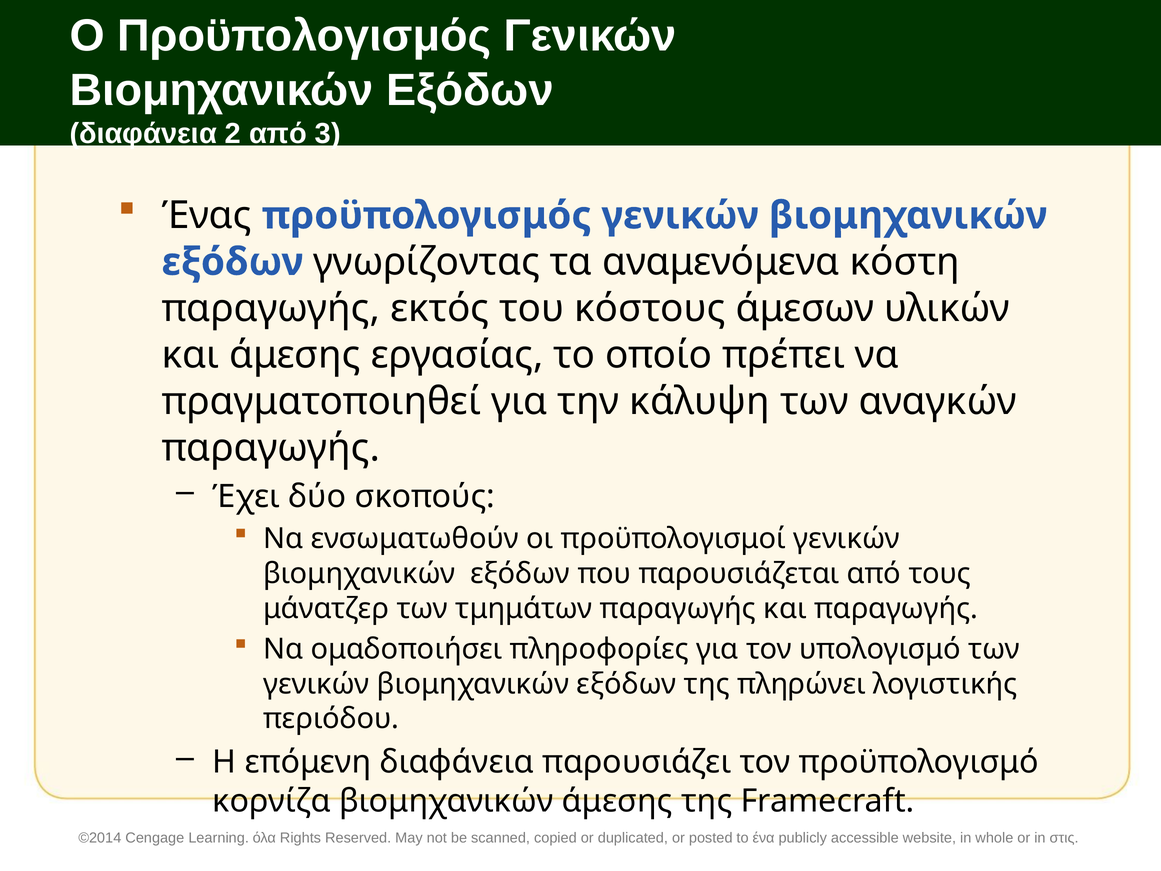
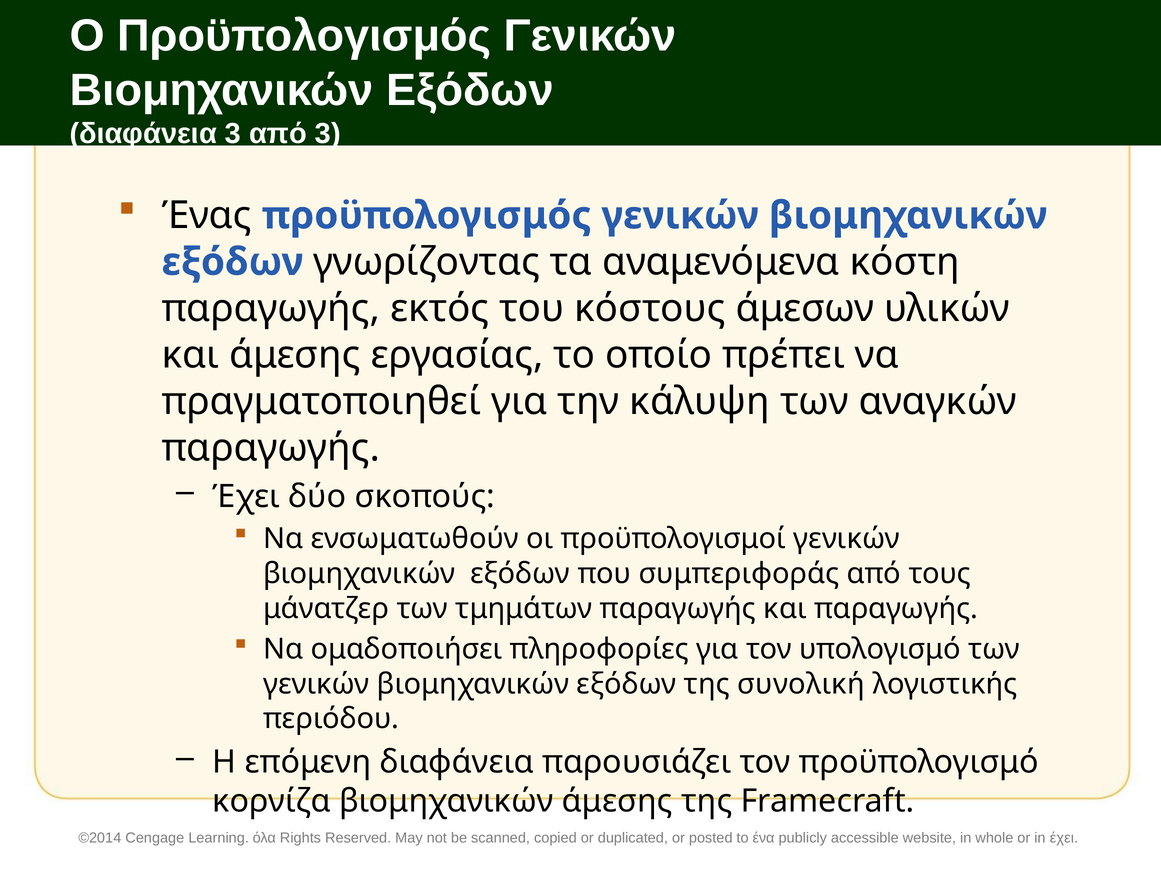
διαφάνεια 2: 2 -> 3
παρουσιάζεται: παρουσιάζεται -> συμπεριφοράς
πληρώνει: πληρώνει -> συνολική
in στις: στις -> έχει
